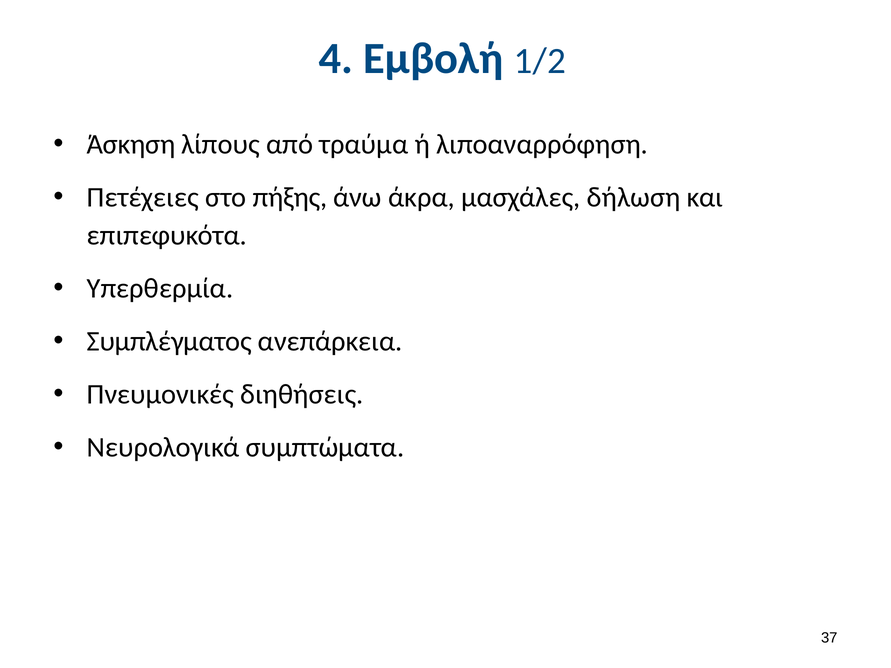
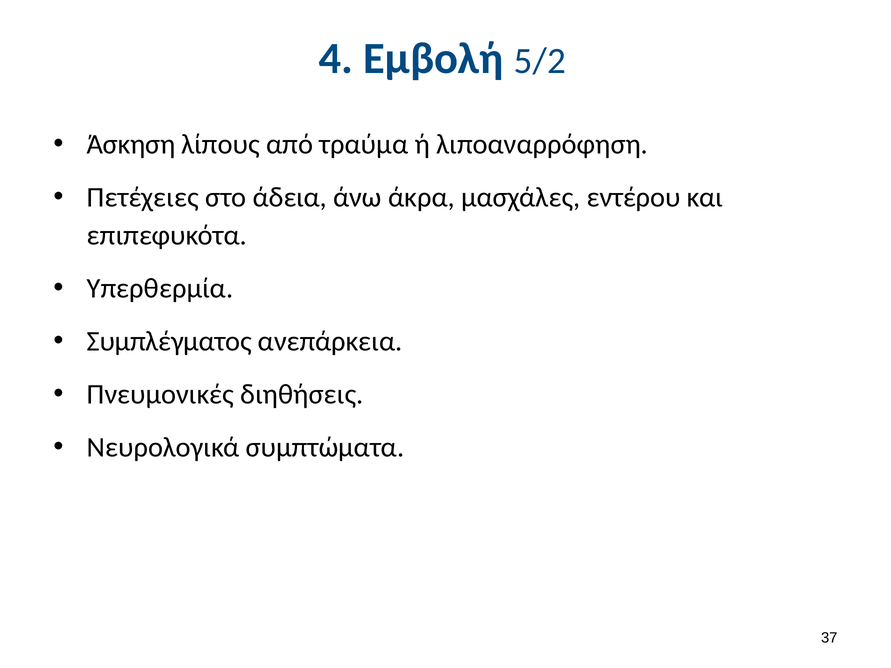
1/2: 1/2 -> 5/2
πήξης: πήξης -> άδεια
δήλωση: δήλωση -> εντέρου
